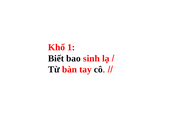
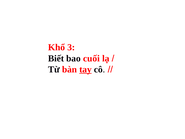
1: 1 -> 3
sinh: sinh -> cuối
tay underline: none -> present
